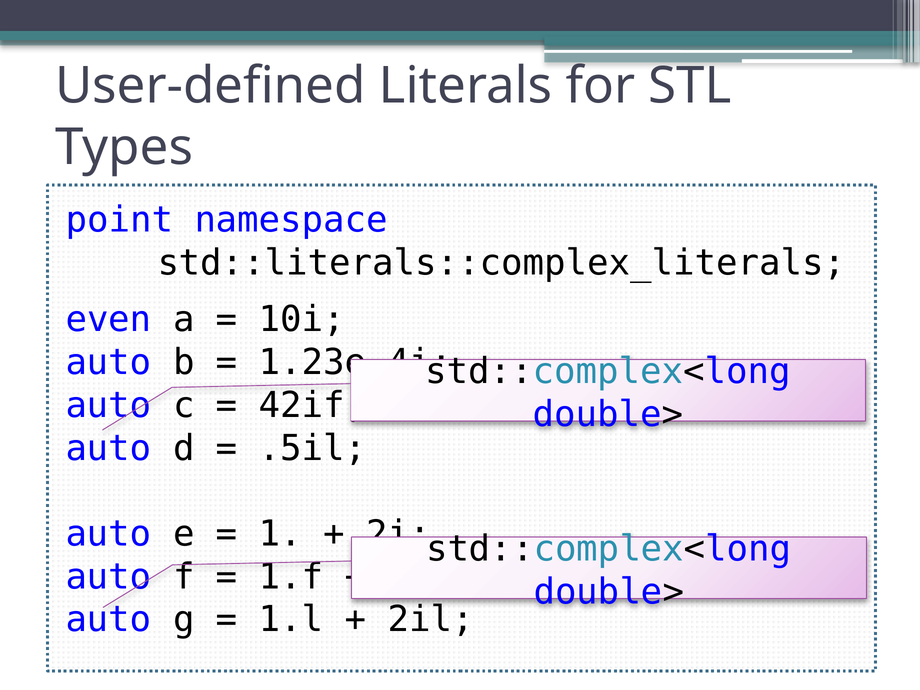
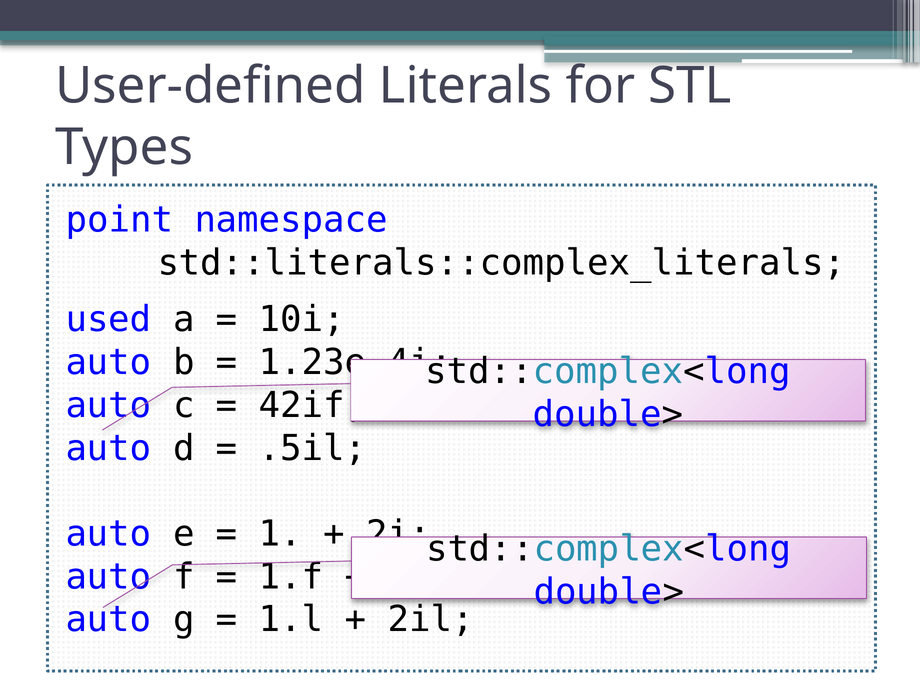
even: even -> used
